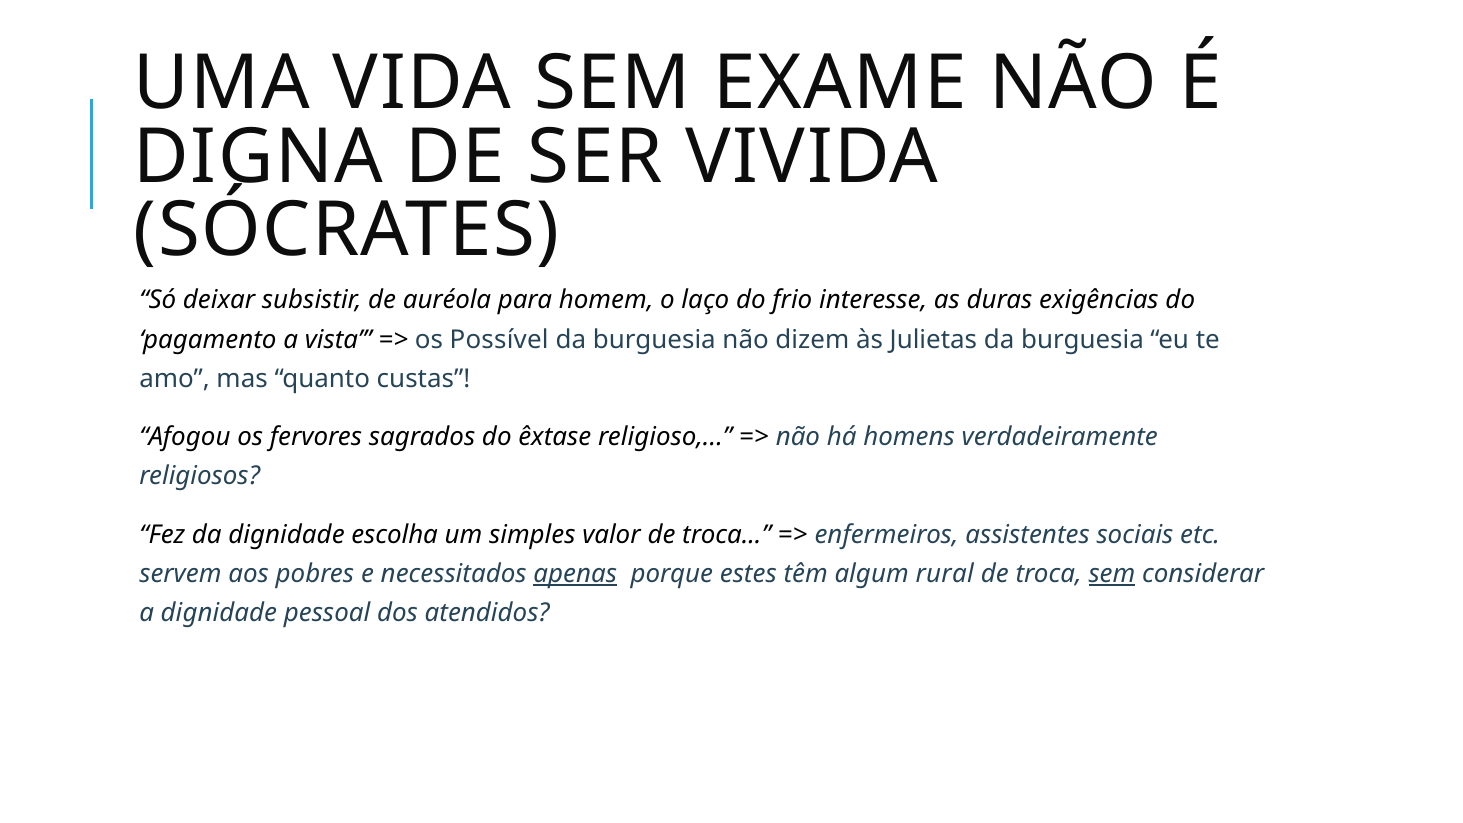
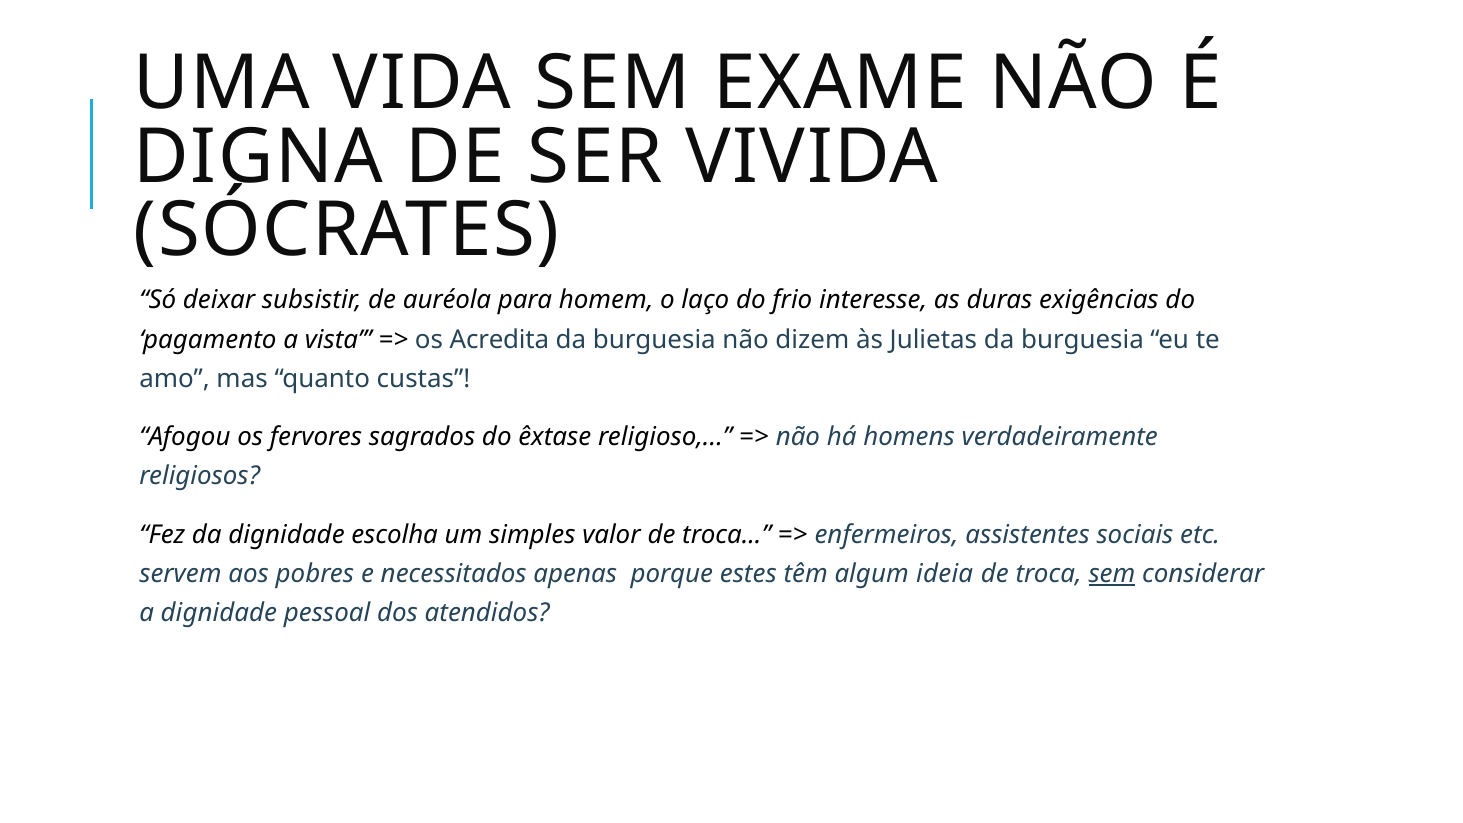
Possível: Possível -> Acredita
apenas underline: present -> none
rural: rural -> ideia
